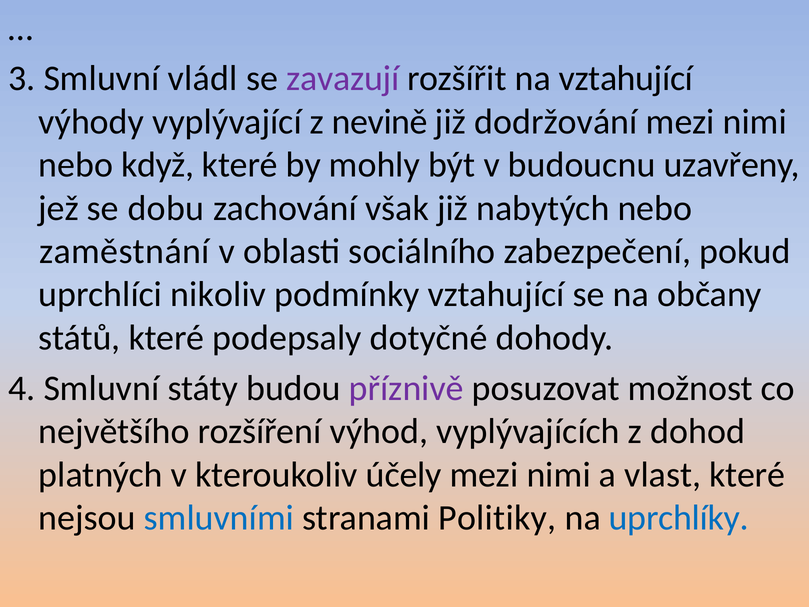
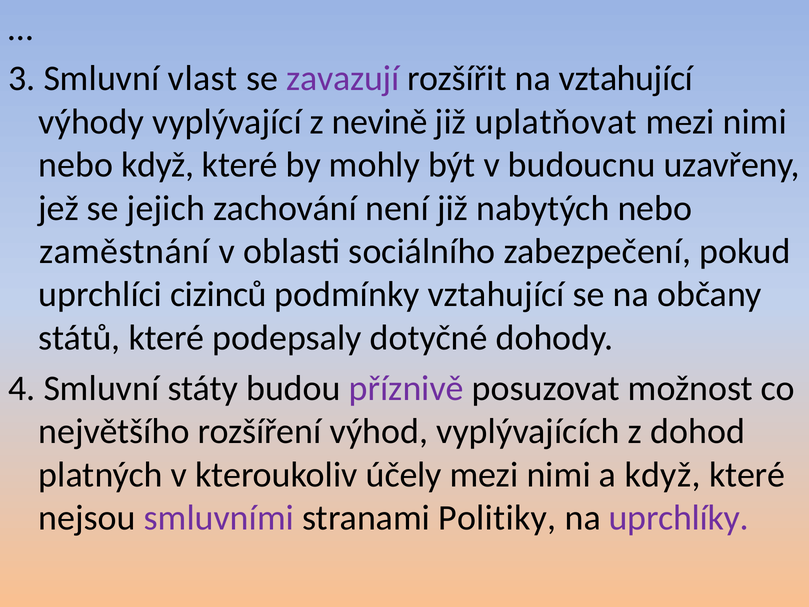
vládl: vládl -> vlast
dodržování: dodržování -> uplatňovat
dobu: dobu -> jejich
však: však -> není
nikoliv: nikoliv -> cizinců
a vlast: vlast -> když
smluvními colour: blue -> purple
uprchlíky colour: blue -> purple
